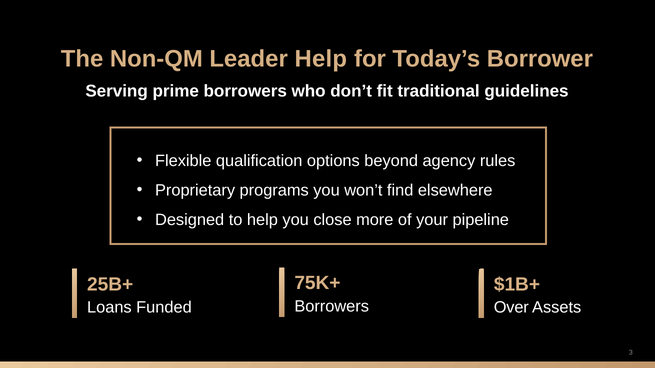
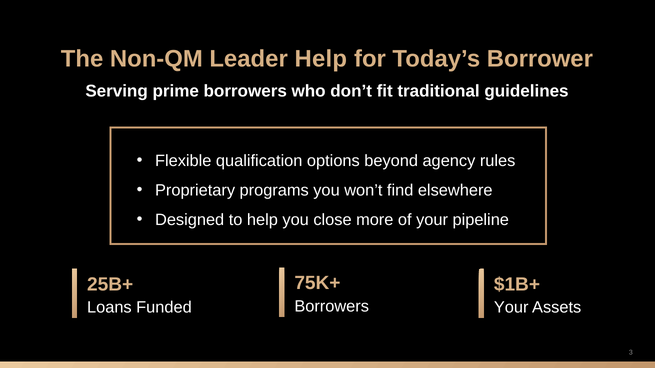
Over at (511, 308): Over -> Your
